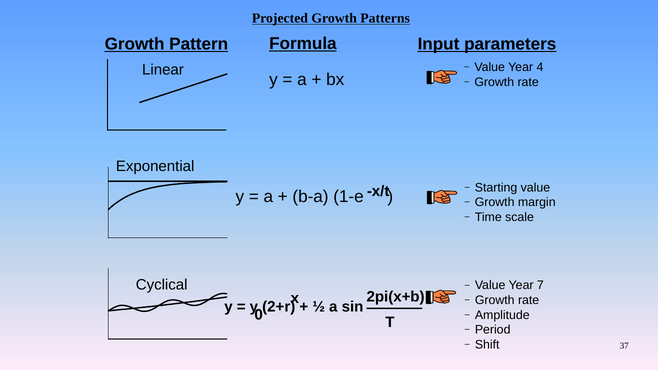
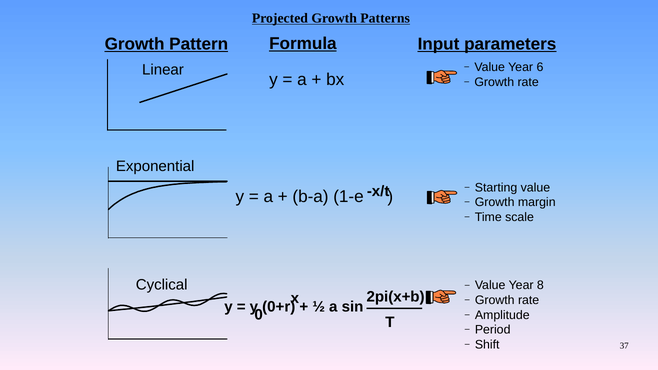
4: 4 -> 6
7: 7 -> 8
2+r: 2+r -> 0+r
